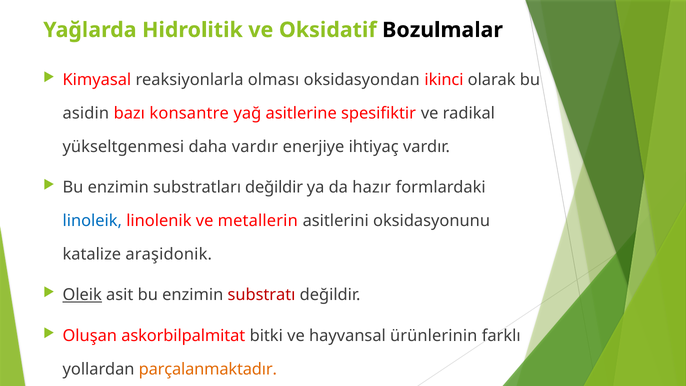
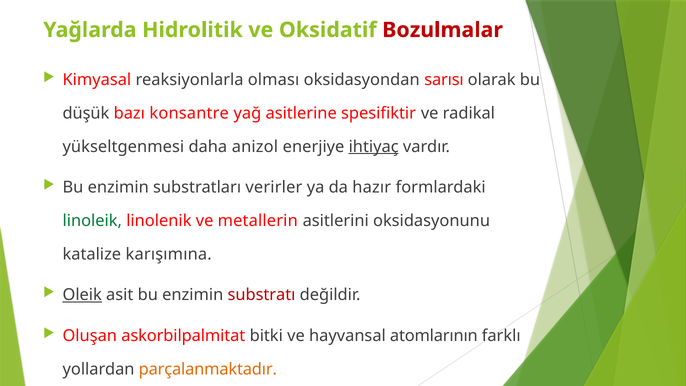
Bozulmalar colour: black -> red
ikinci: ikinci -> sarısı
asidin: asidin -> düşük
daha vardır: vardır -> anizol
ihtiyaç underline: none -> present
substratları değildir: değildir -> verirler
linoleik colour: blue -> green
araşidonik: araşidonik -> karışımına
ürünlerinin: ürünlerinin -> atomlarının
